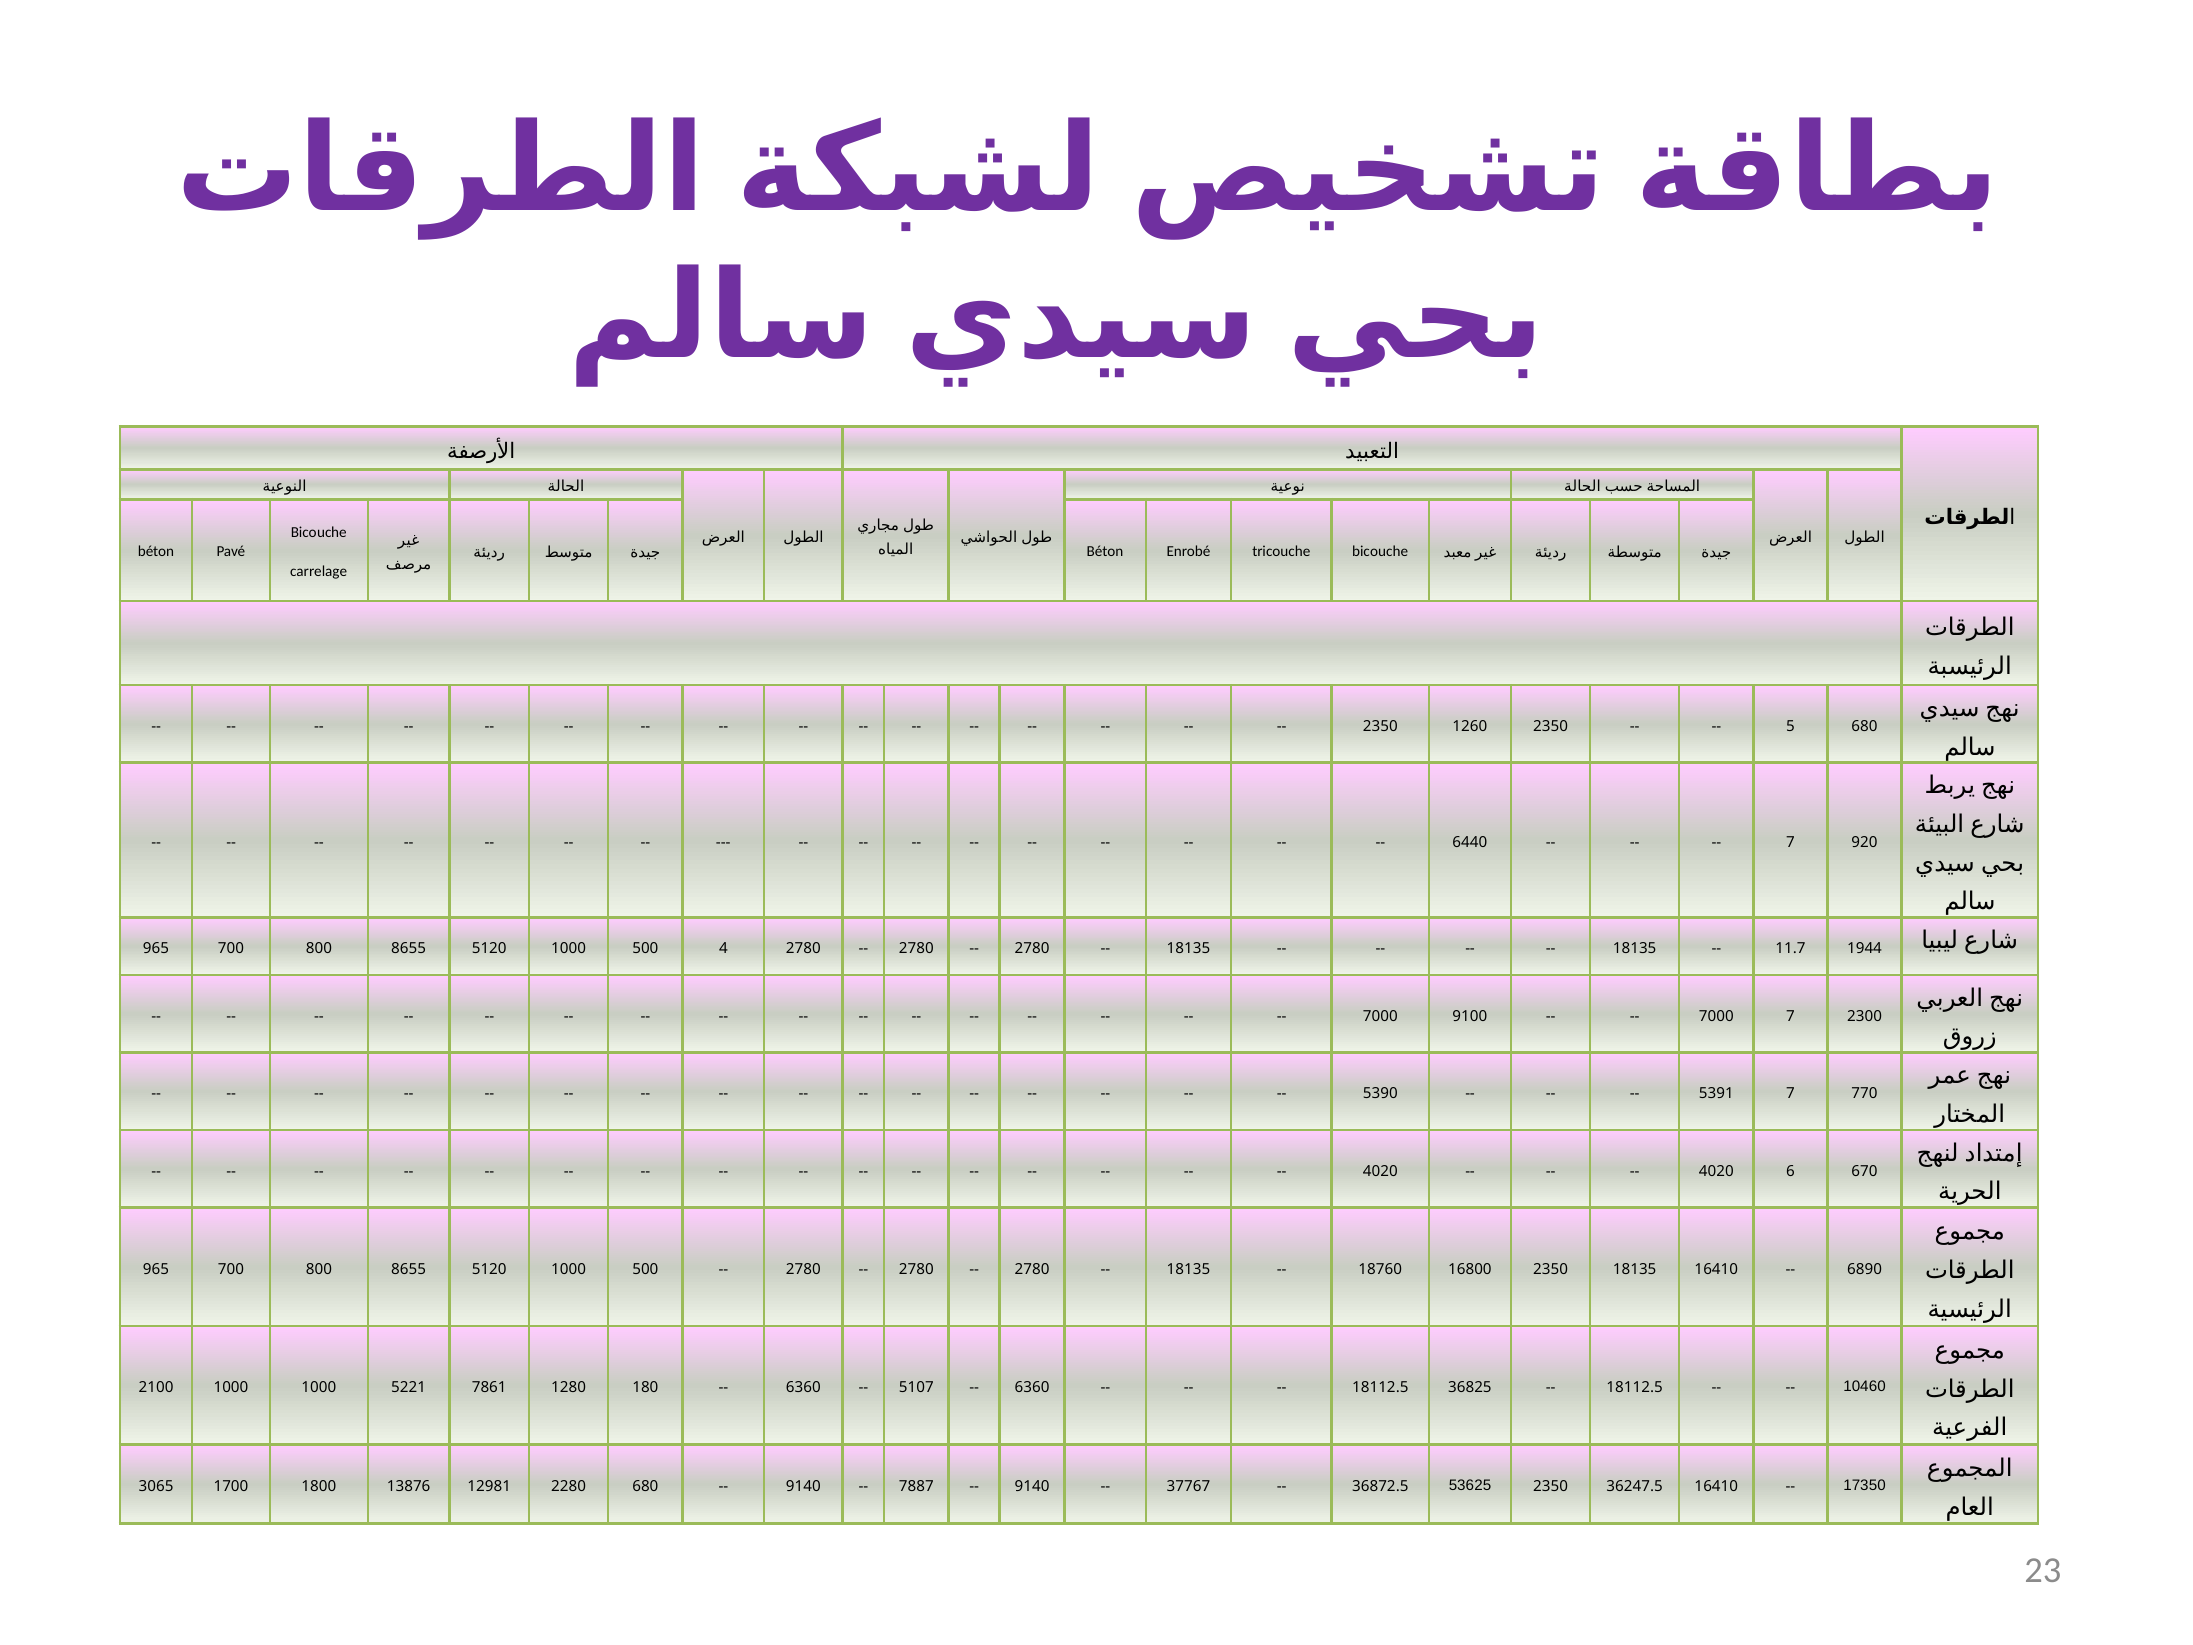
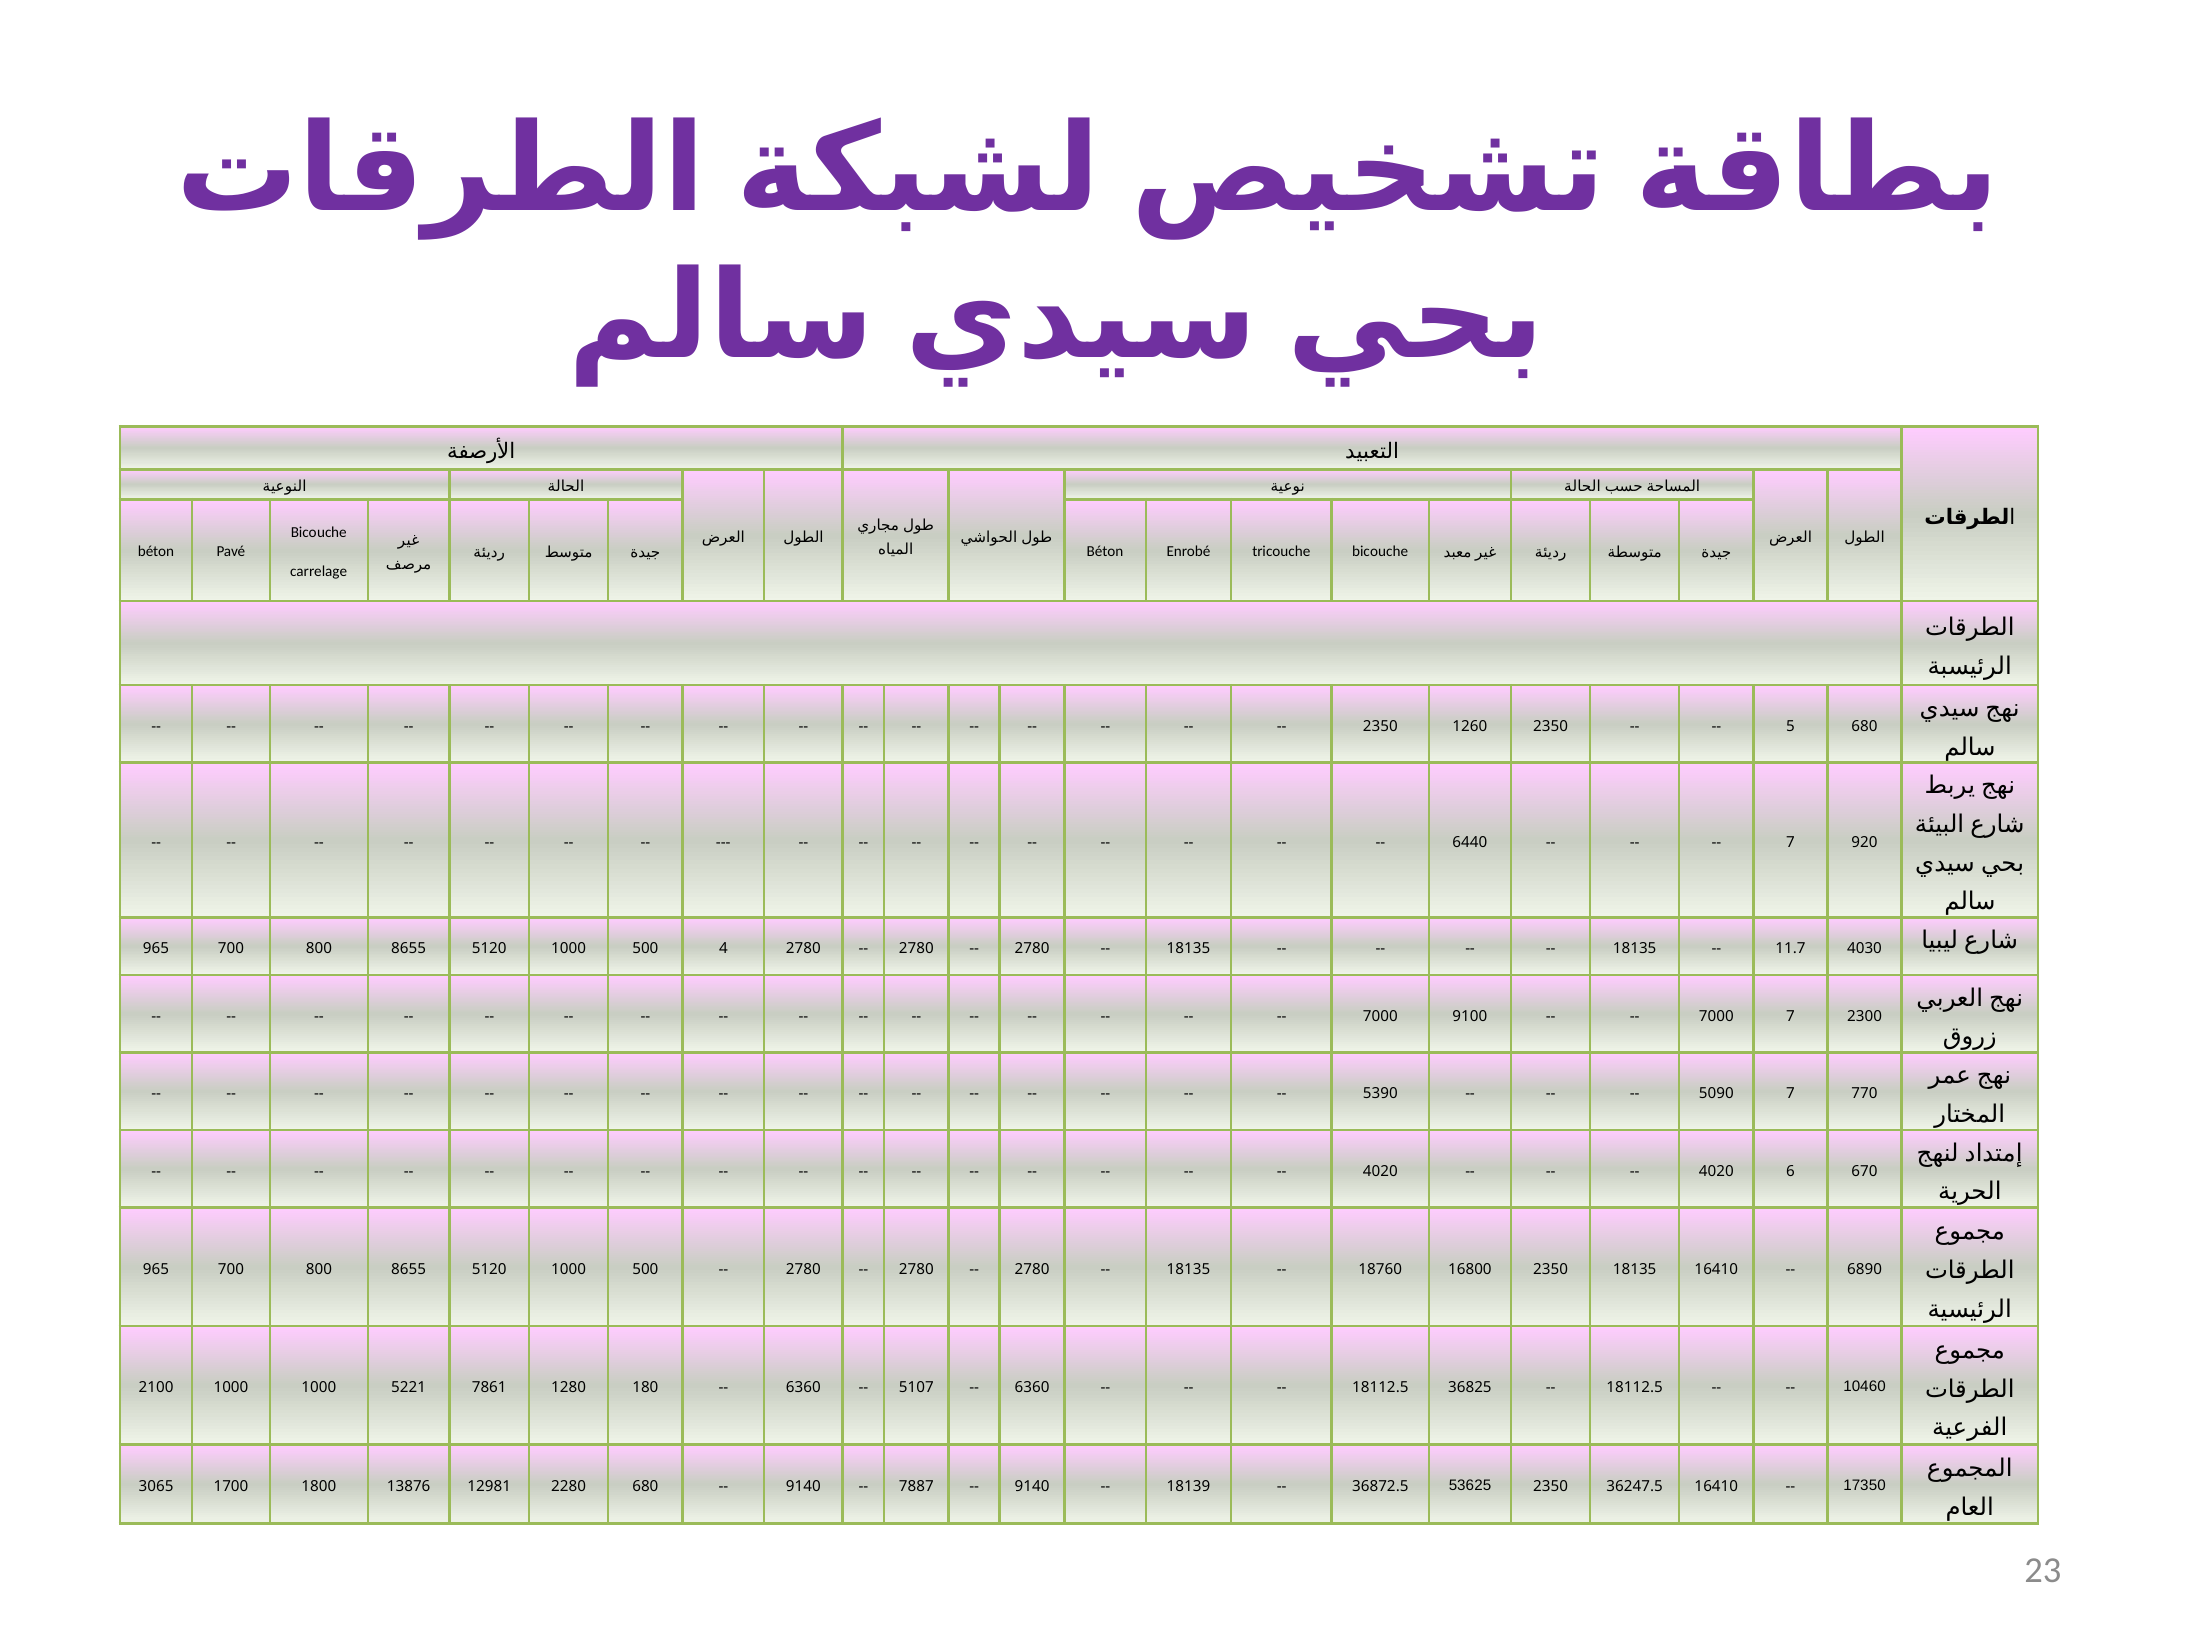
1944: 1944 -> 4030
5391: 5391 -> 5090
37767: 37767 -> 18139
